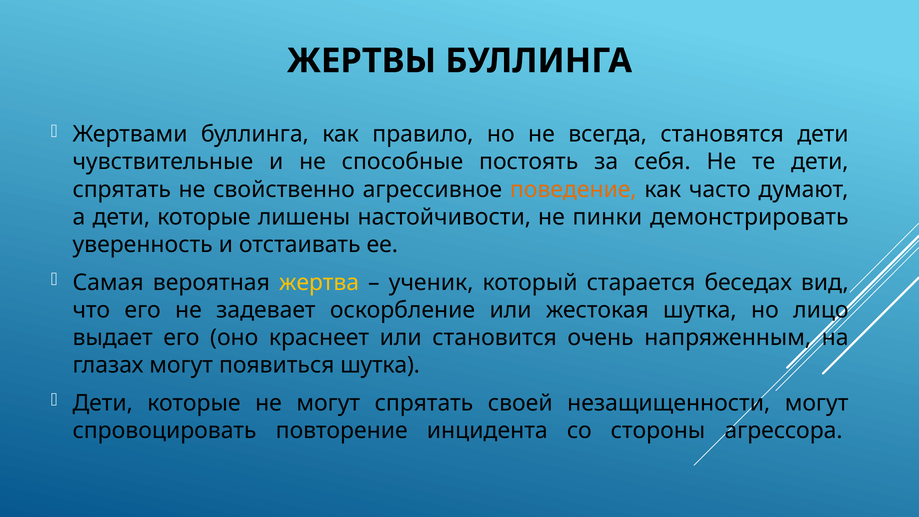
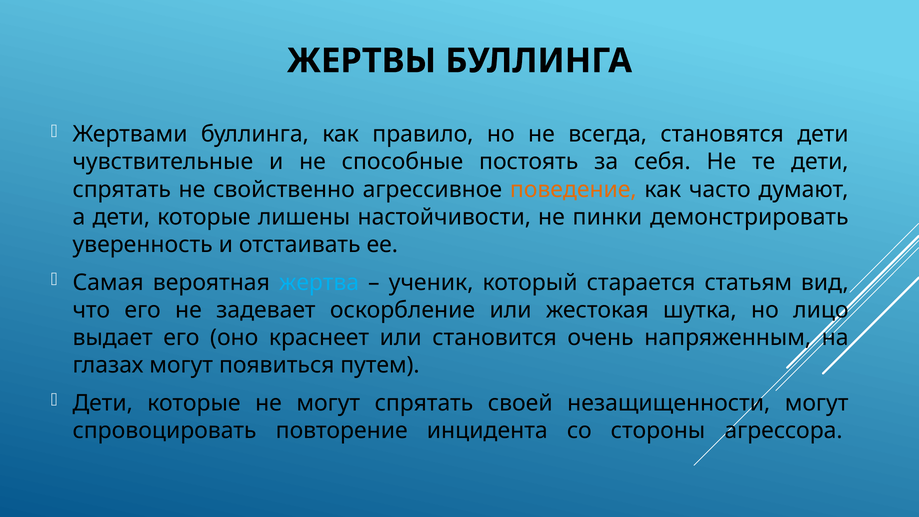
жертва colour: yellow -> light blue
беседах: беседах -> статьям
появиться шутка: шутка -> путем
